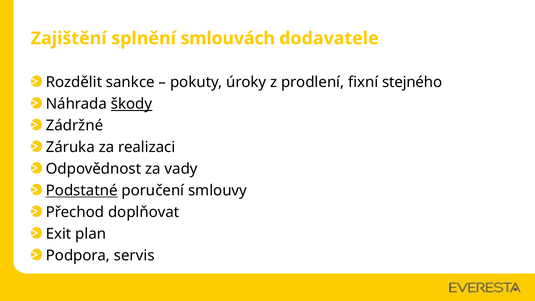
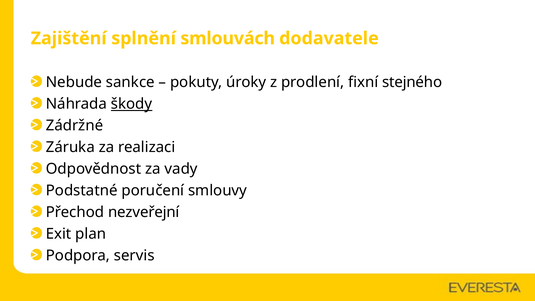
Rozdělit: Rozdělit -> Nebude
Podstatné underline: present -> none
doplňovat: doplňovat -> nezveřejní
